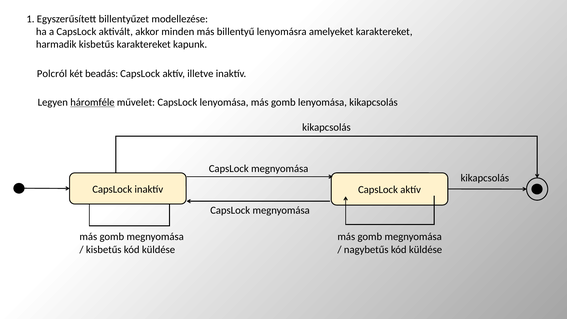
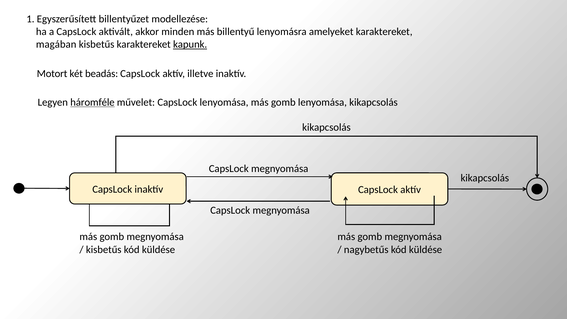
harmadik: harmadik -> magában
kapunk underline: none -> present
Polcról: Polcról -> Motort
